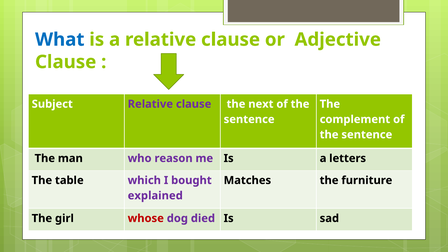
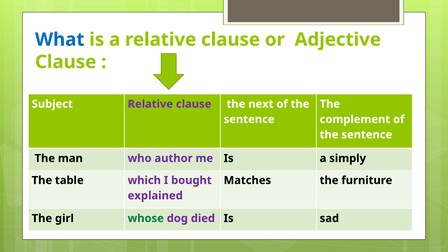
reason: reason -> author
letters: letters -> simply
whose colour: red -> green
